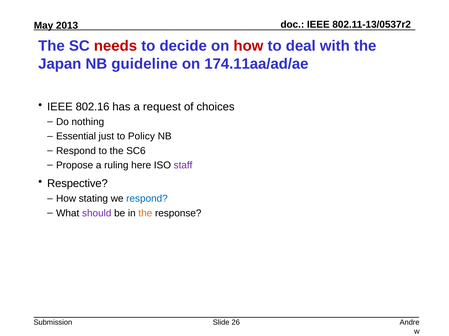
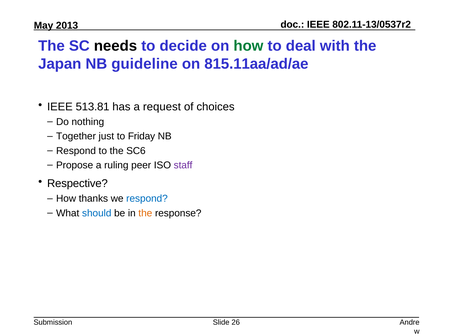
needs colour: red -> black
how at (248, 46) colour: red -> green
174.11aa/ad/ae: 174.11aa/ad/ae -> 815.11aa/ad/ae
802.16: 802.16 -> 513.81
Essential: Essential -> Together
Policy: Policy -> Friday
here: here -> peer
stating: stating -> thanks
should colour: purple -> blue
